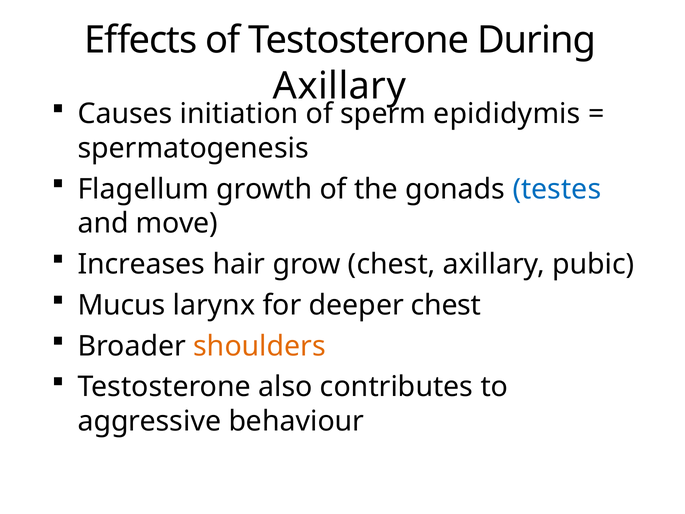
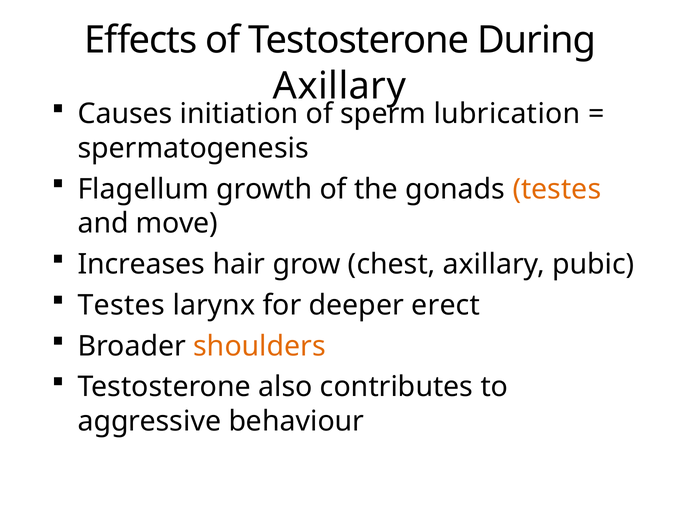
epididymis: epididymis -> lubrication
testes at (557, 189) colour: blue -> orange
Mucus at (121, 305): Mucus -> Testes
deeper chest: chest -> erect
